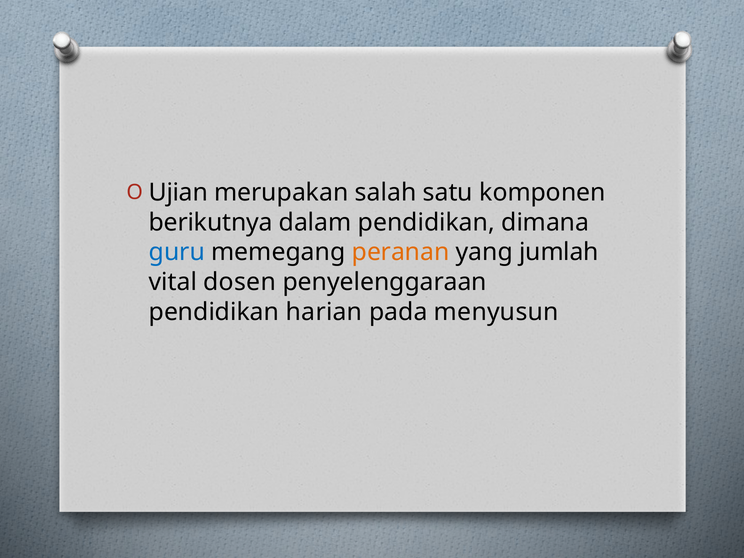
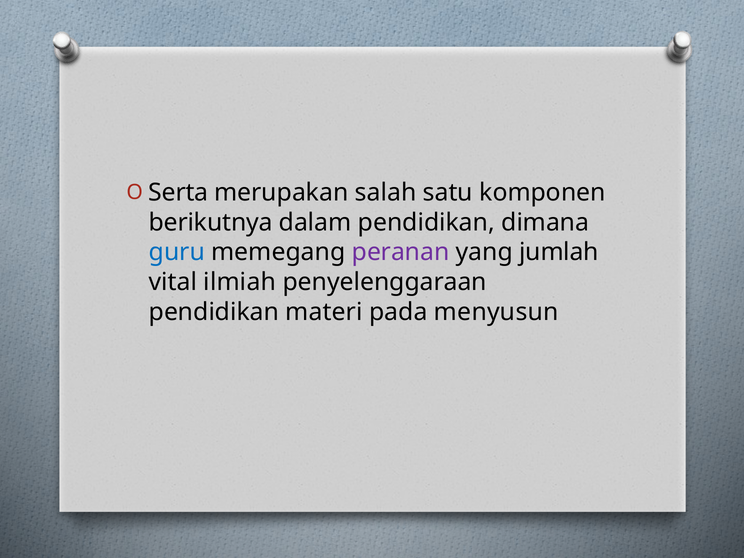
Ujian: Ujian -> Serta
peranan colour: orange -> purple
dosen: dosen -> ilmiah
harian: harian -> materi
